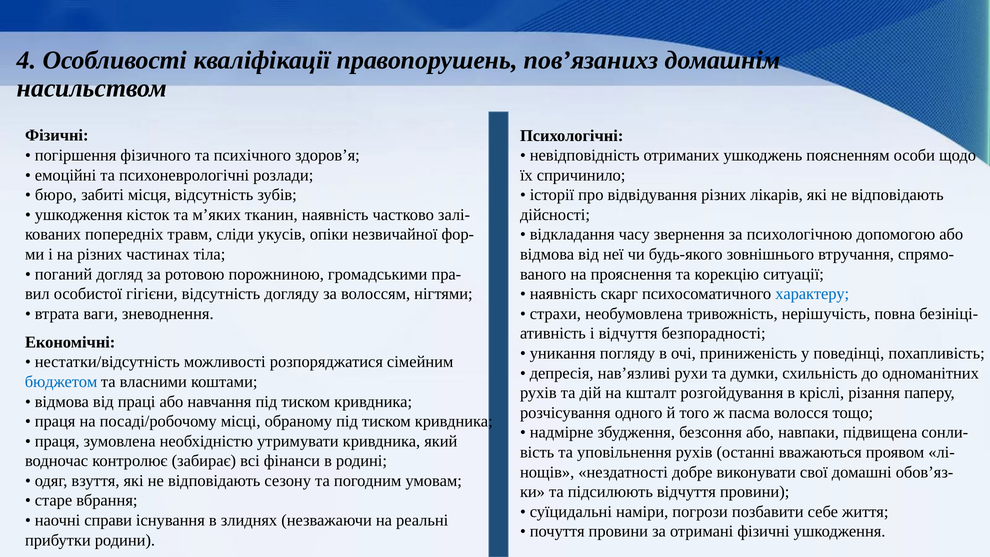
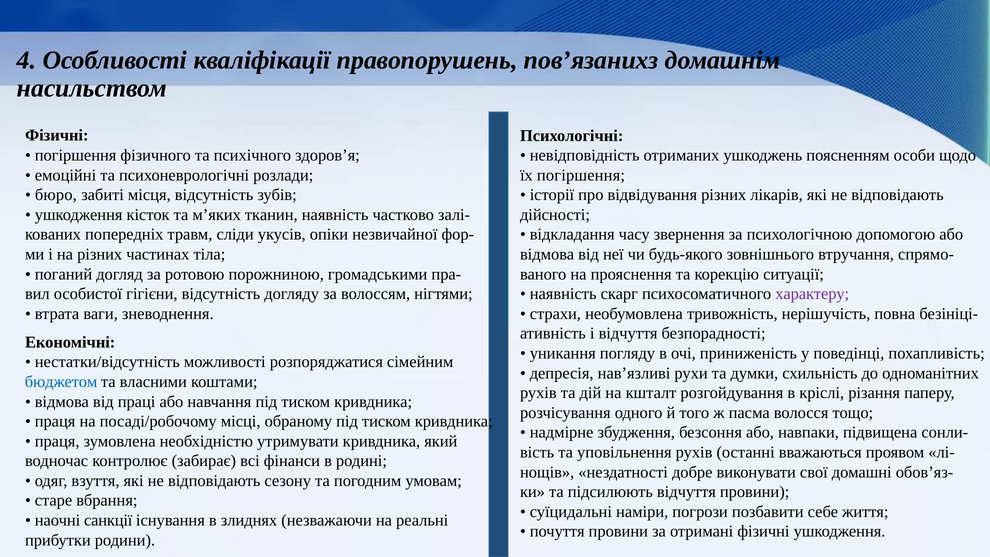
їх спричинило: спричинило -> погіршення
характеру colour: blue -> purple
справи: справи -> санкції
